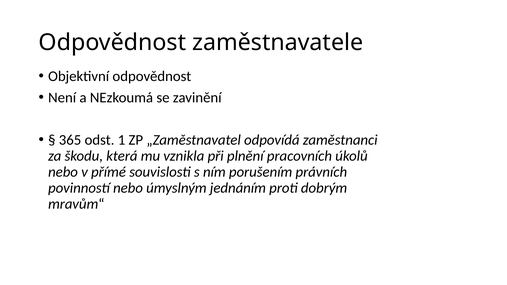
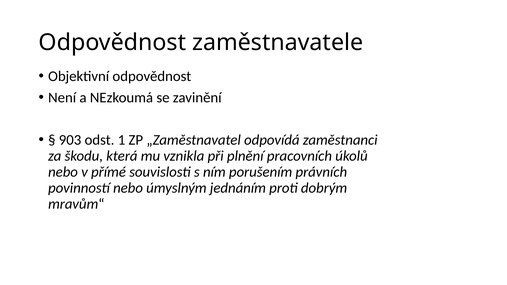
365: 365 -> 903
